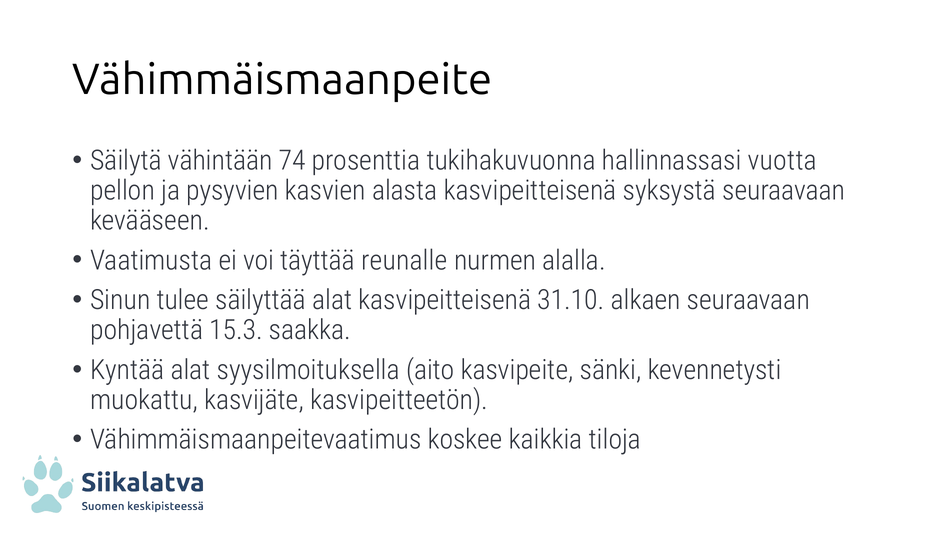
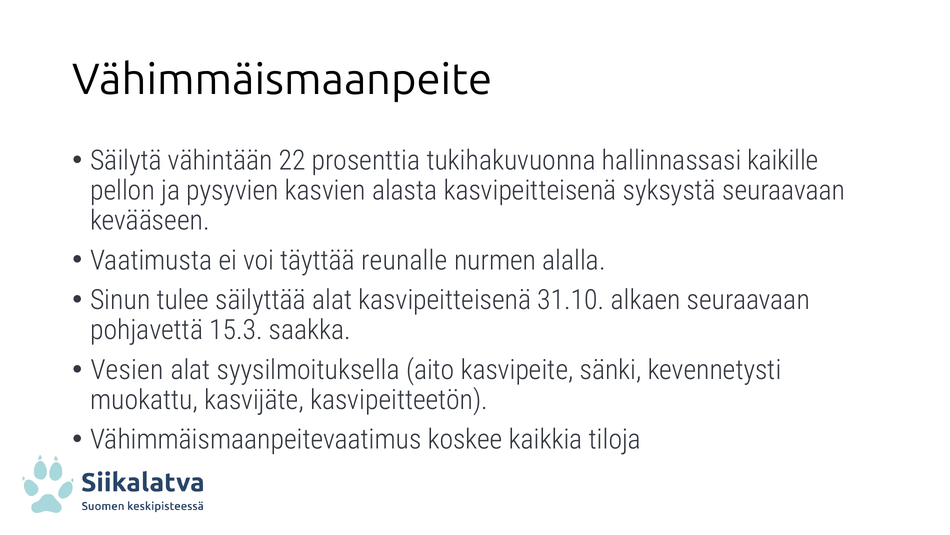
74: 74 -> 22
vuotta: vuotta -> kaikille
Kyntää: Kyntää -> Vesien
